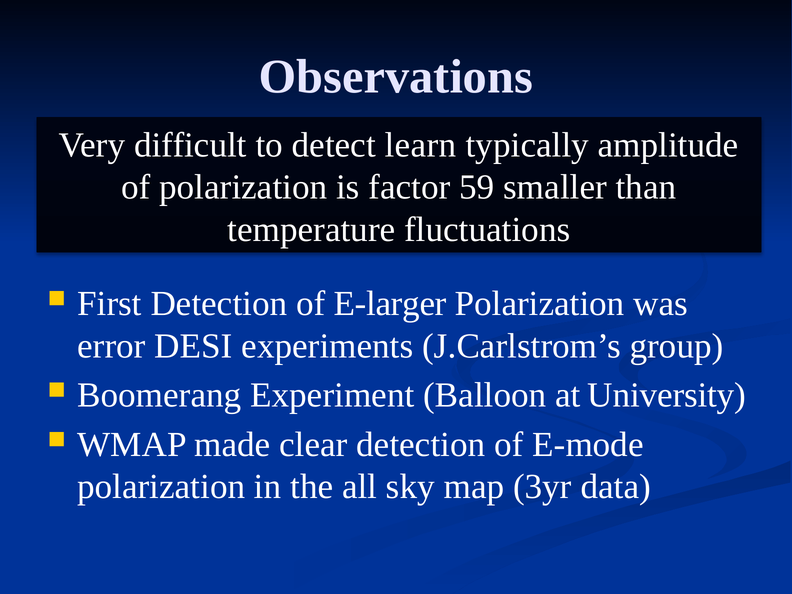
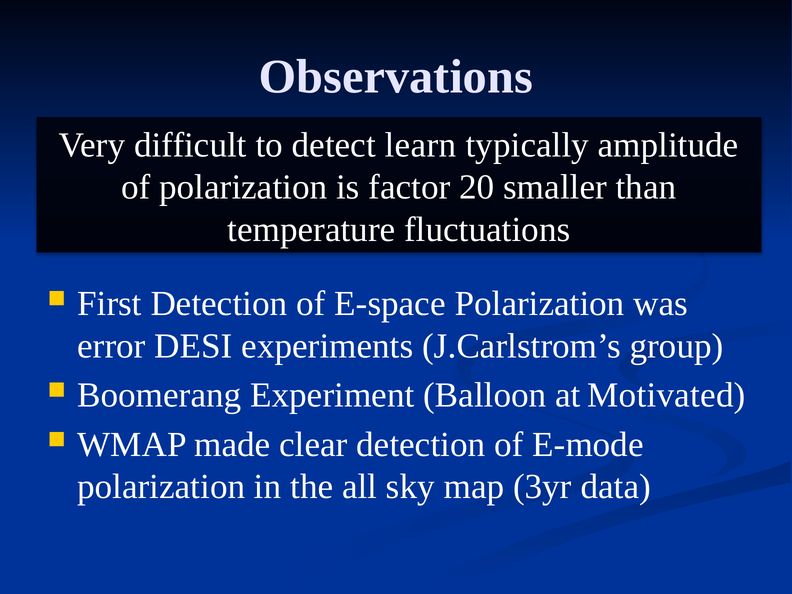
59: 59 -> 20
E-larger: E-larger -> E-space
University: University -> Motivated
